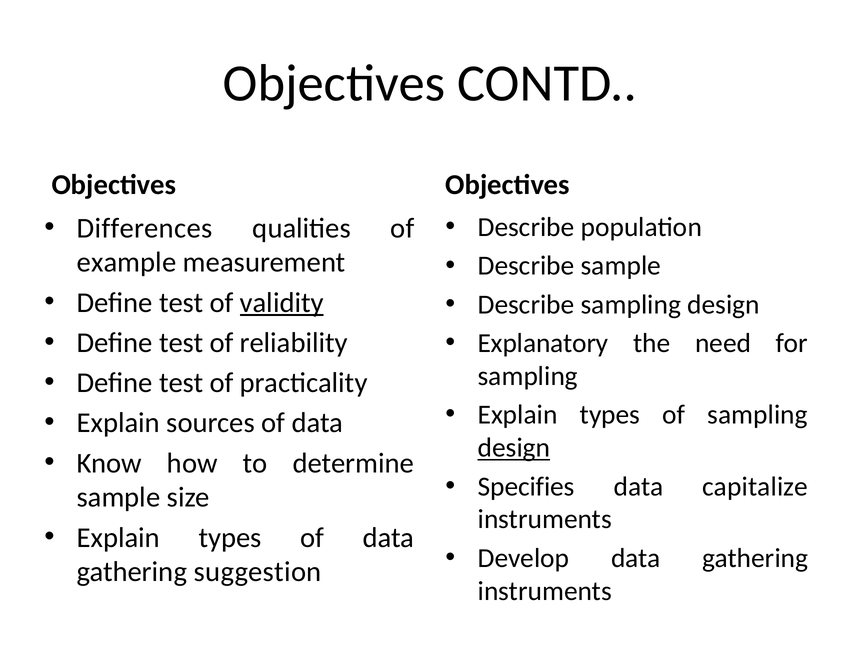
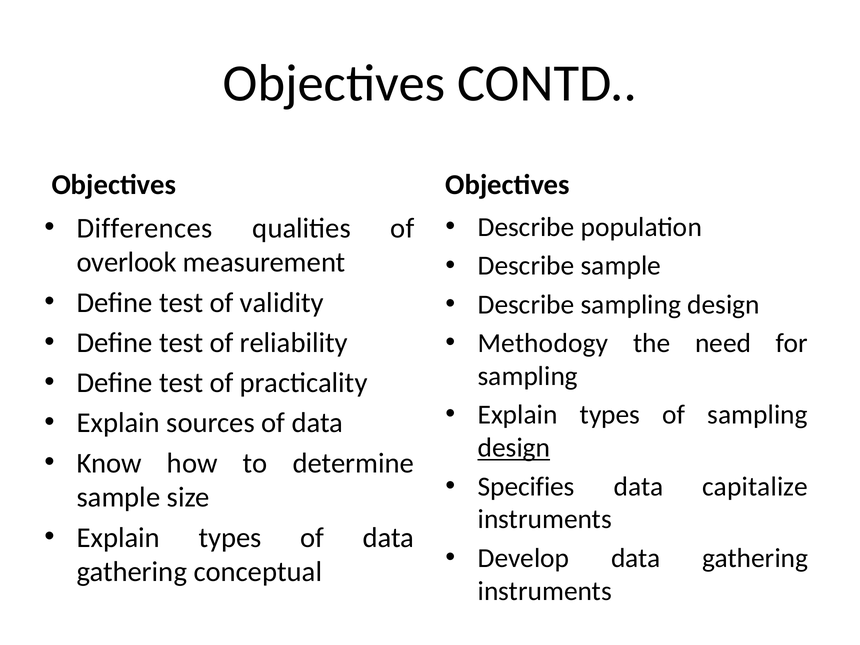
example: example -> overlook
validity underline: present -> none
Explanatory: Explanatory -> Methodogy
suggestion: suggestion -> conceptual
